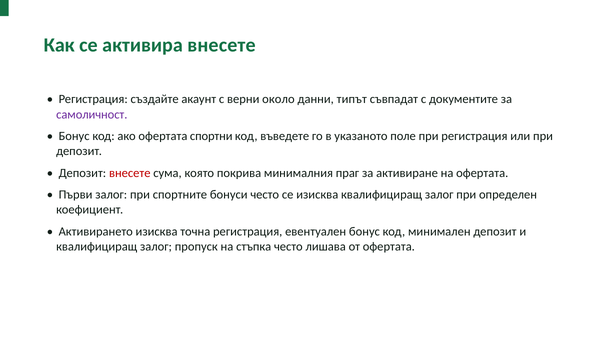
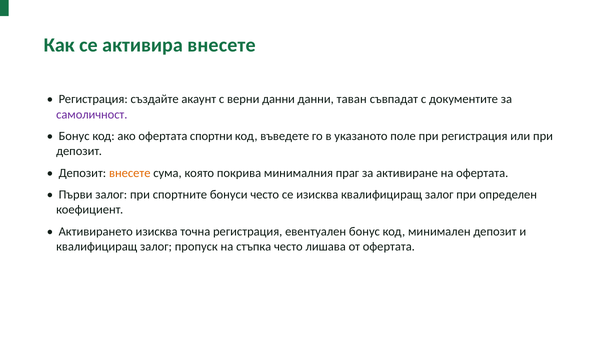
верни около: около -> данни
типът: типът -> таван
внесете at (130, 173) colour: red -> orange
